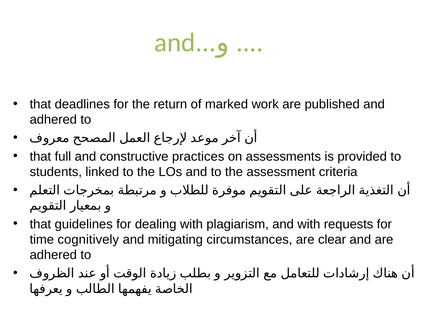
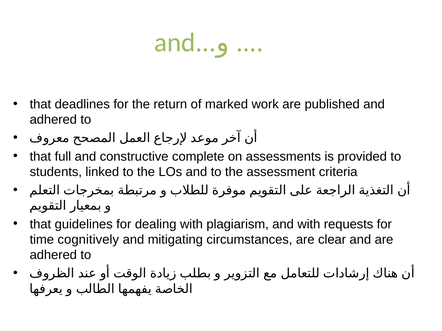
practices: practices -> complete
